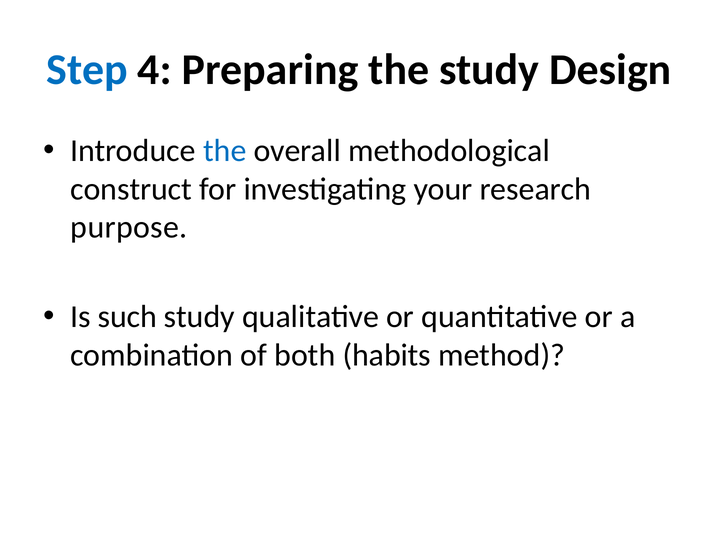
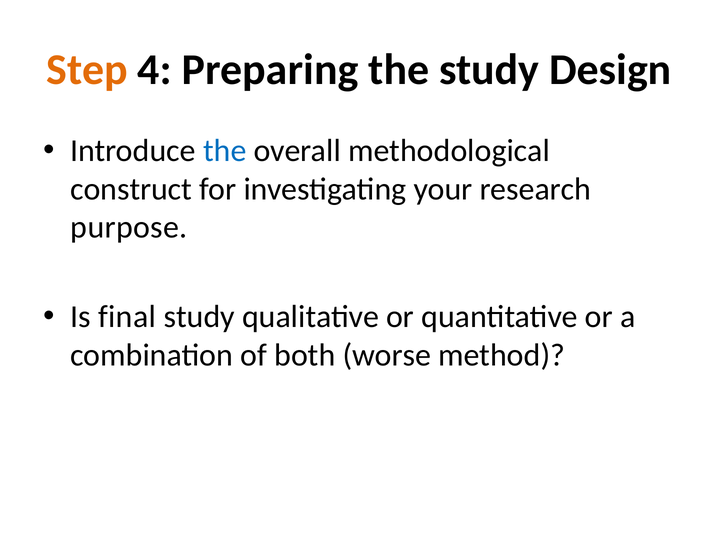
Step colour: blue -> orange
such: such -> final
habits: habits -> worse
